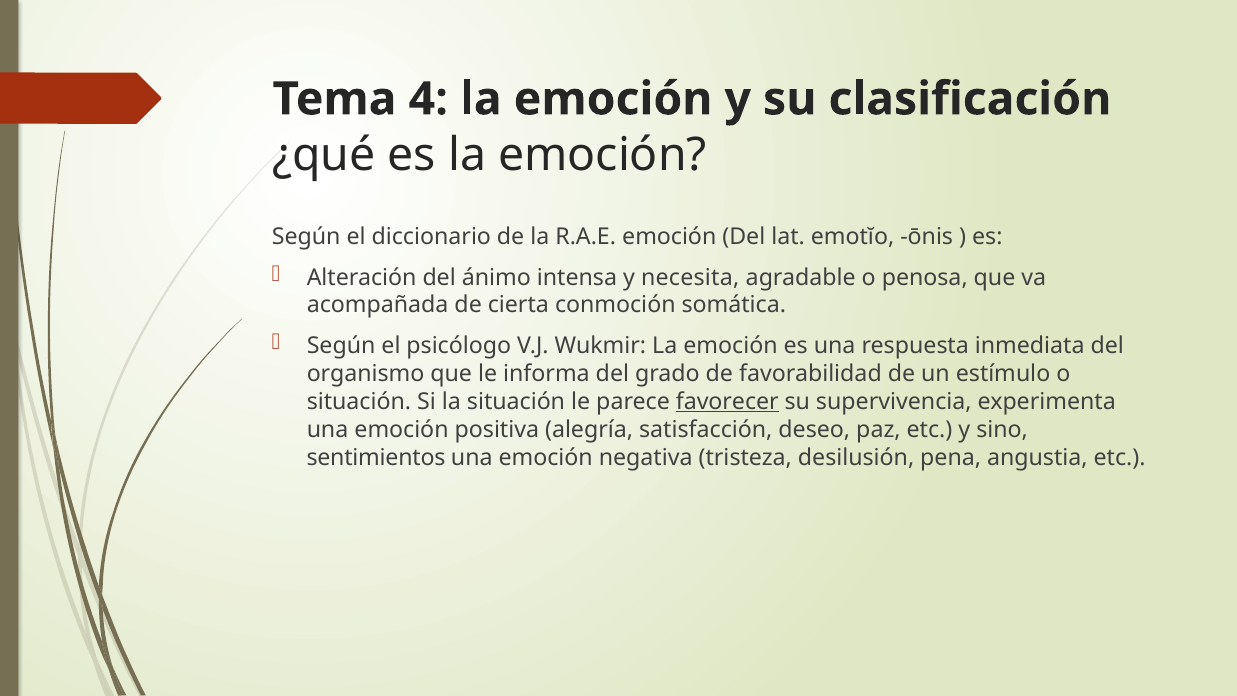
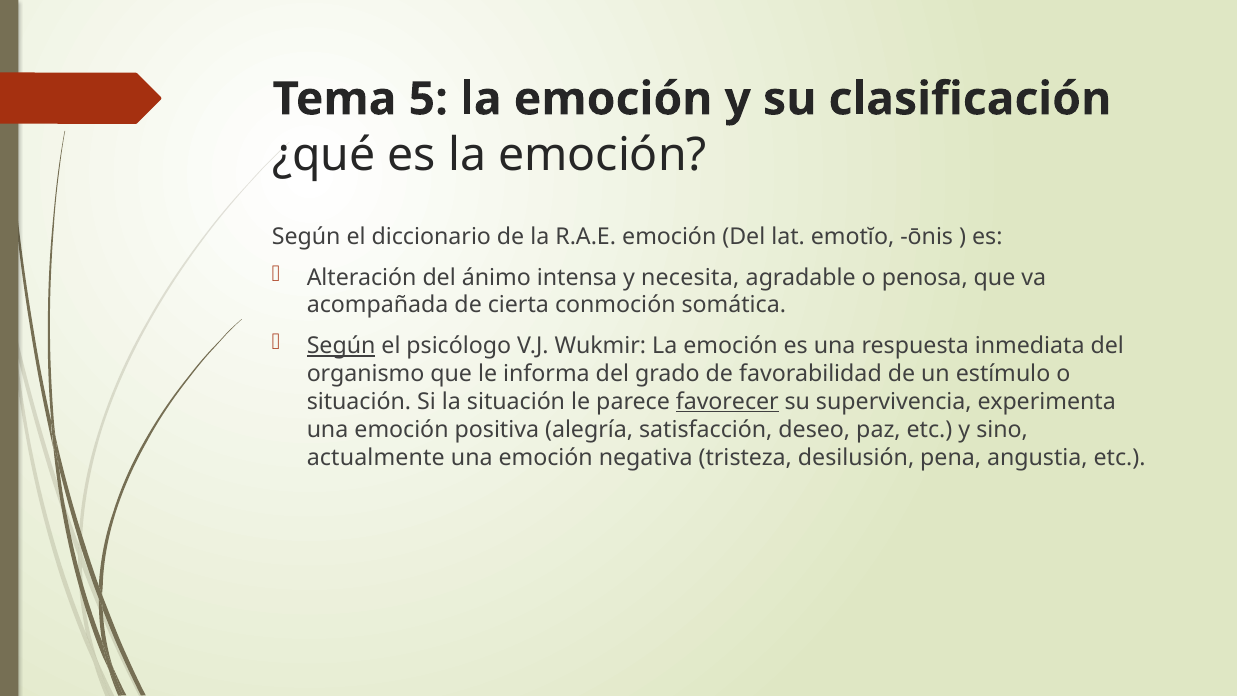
4: 4 -> 5
Según at (341, 346) underline: none -> present
sentimientos: sentimientos -> actualmente
